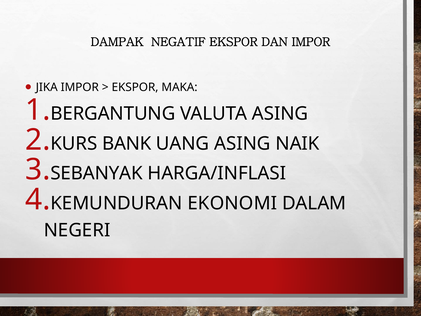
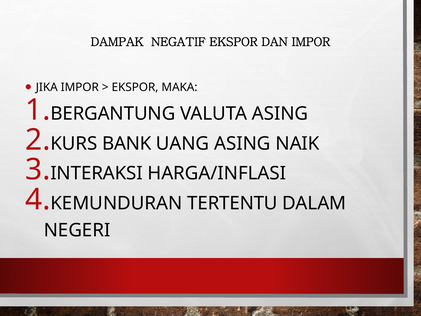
SEBANYAK: SEBANYAK -> INTERAKSI
EKONOMI: EKONOMI -> TERTENTU
